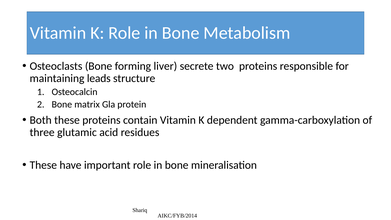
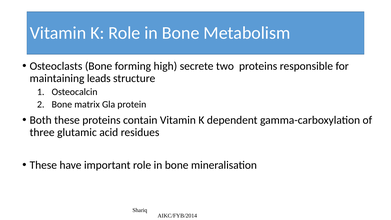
liver: liver -> high
